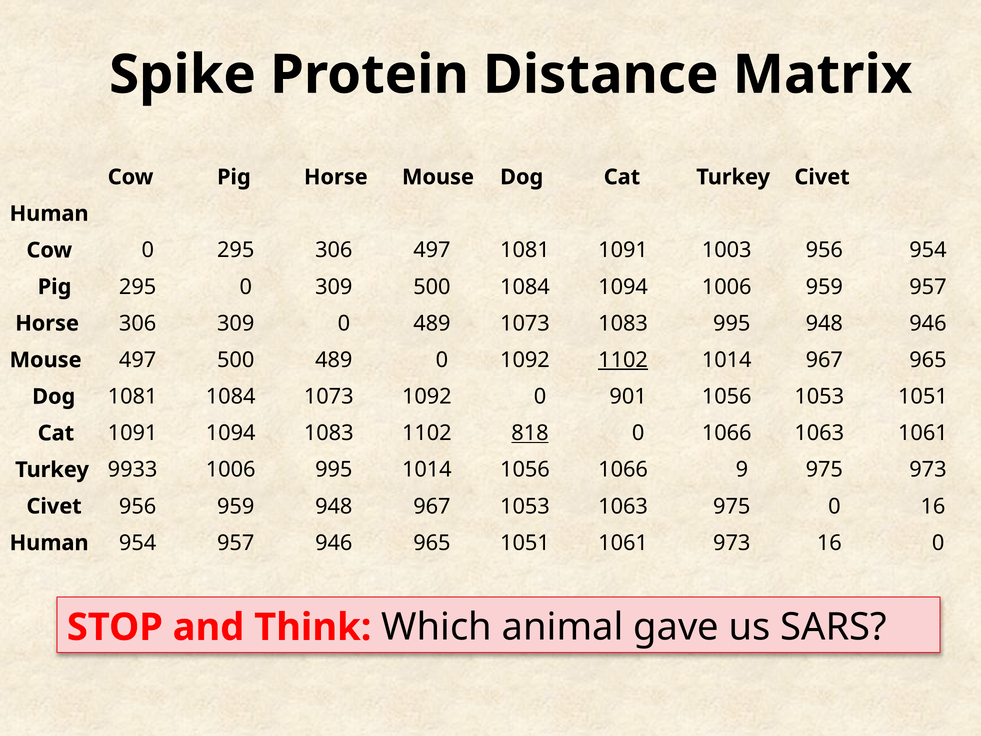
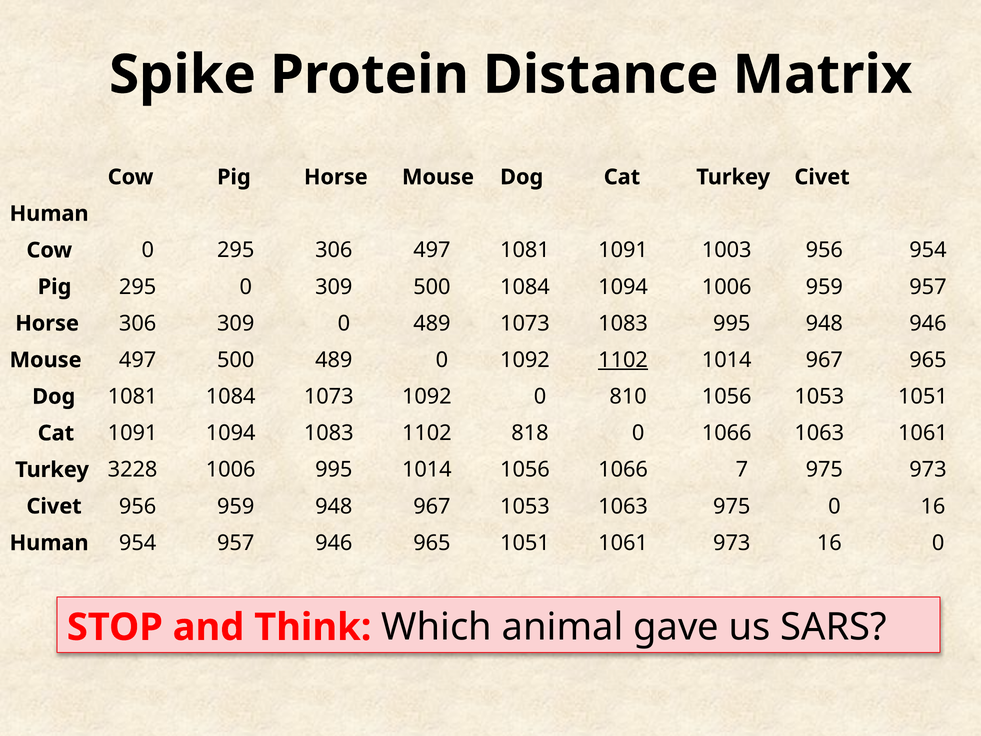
901: 901 -> 810
818 underline: present -> none
9933: 9933 -> 3228
9: 9 -> 7
